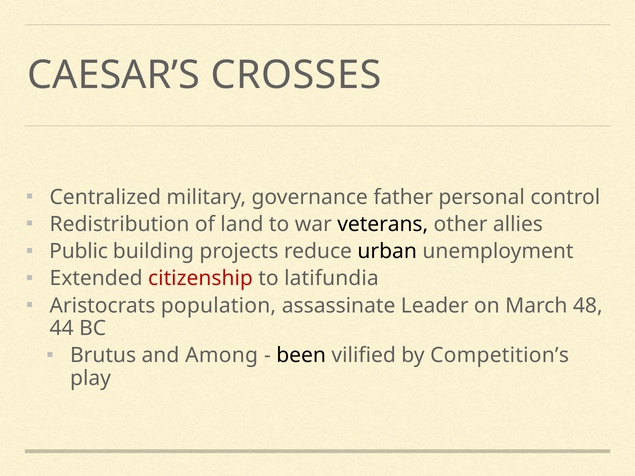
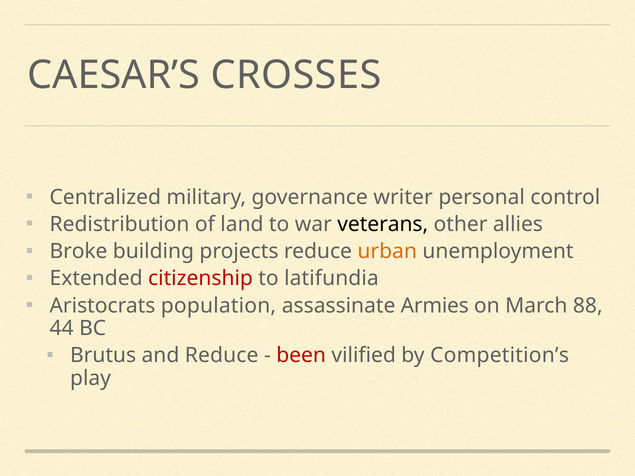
father: father -> writer
Public: Public -> Broke
urban colour: black -> orange
Leader: Leader -> Armies
48: 48 -> 88
and Among: Among -> Reduce
been colour: black -> red
